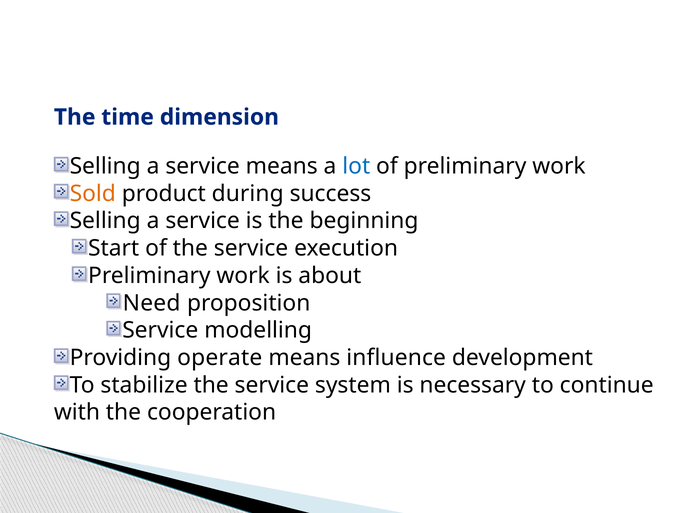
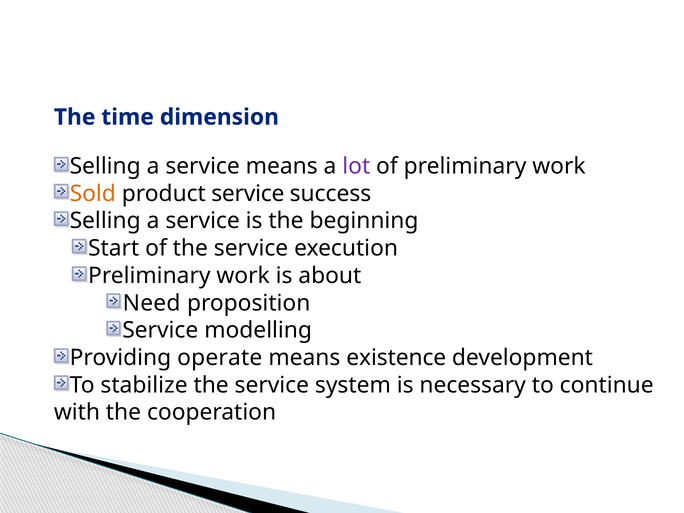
lot colour: blue -> purple
product during: during -> service
influence: influence -> existence
